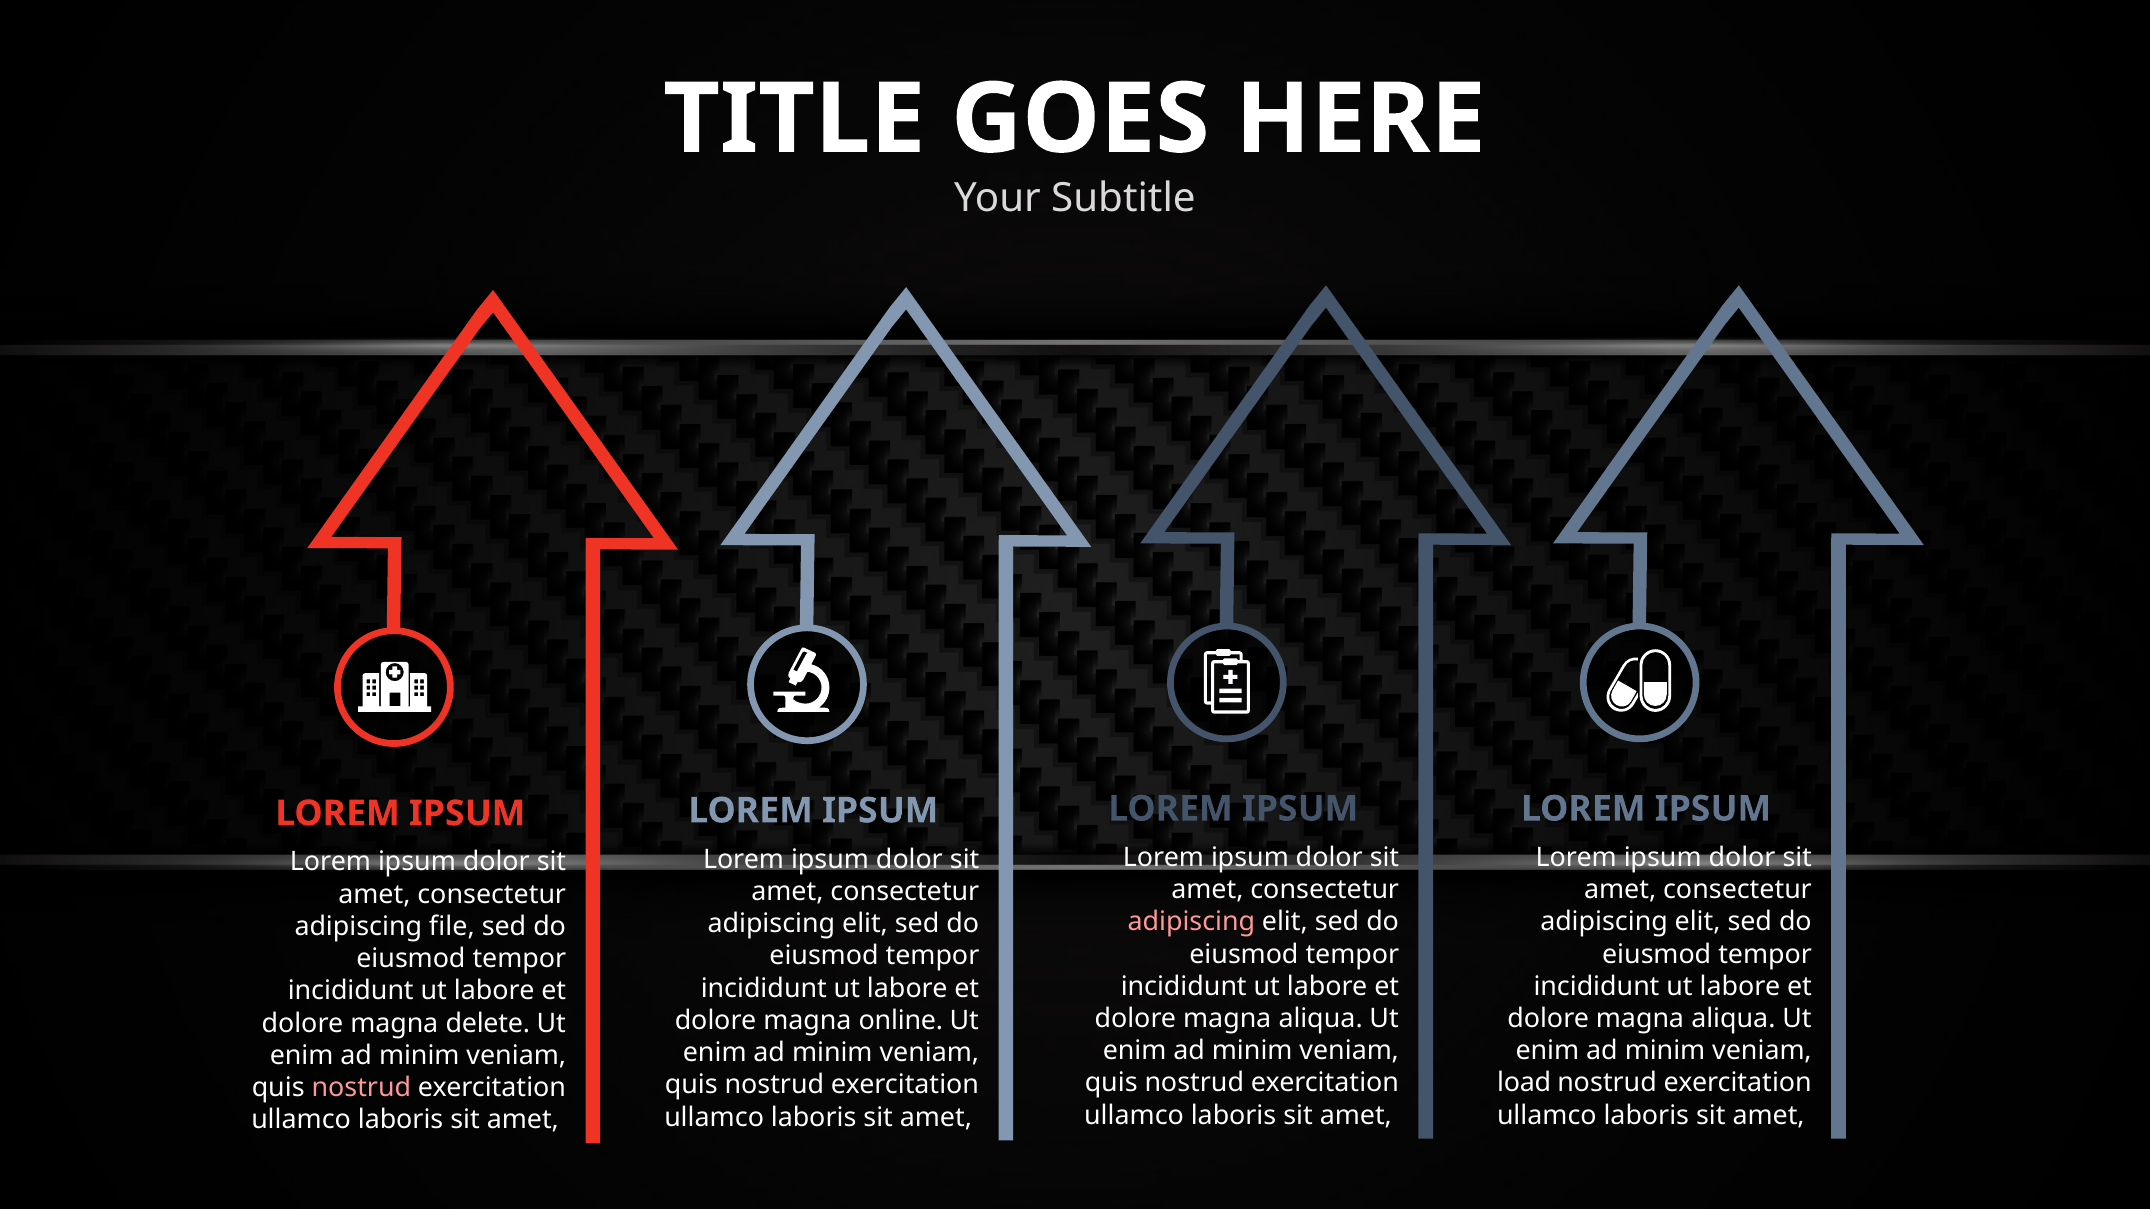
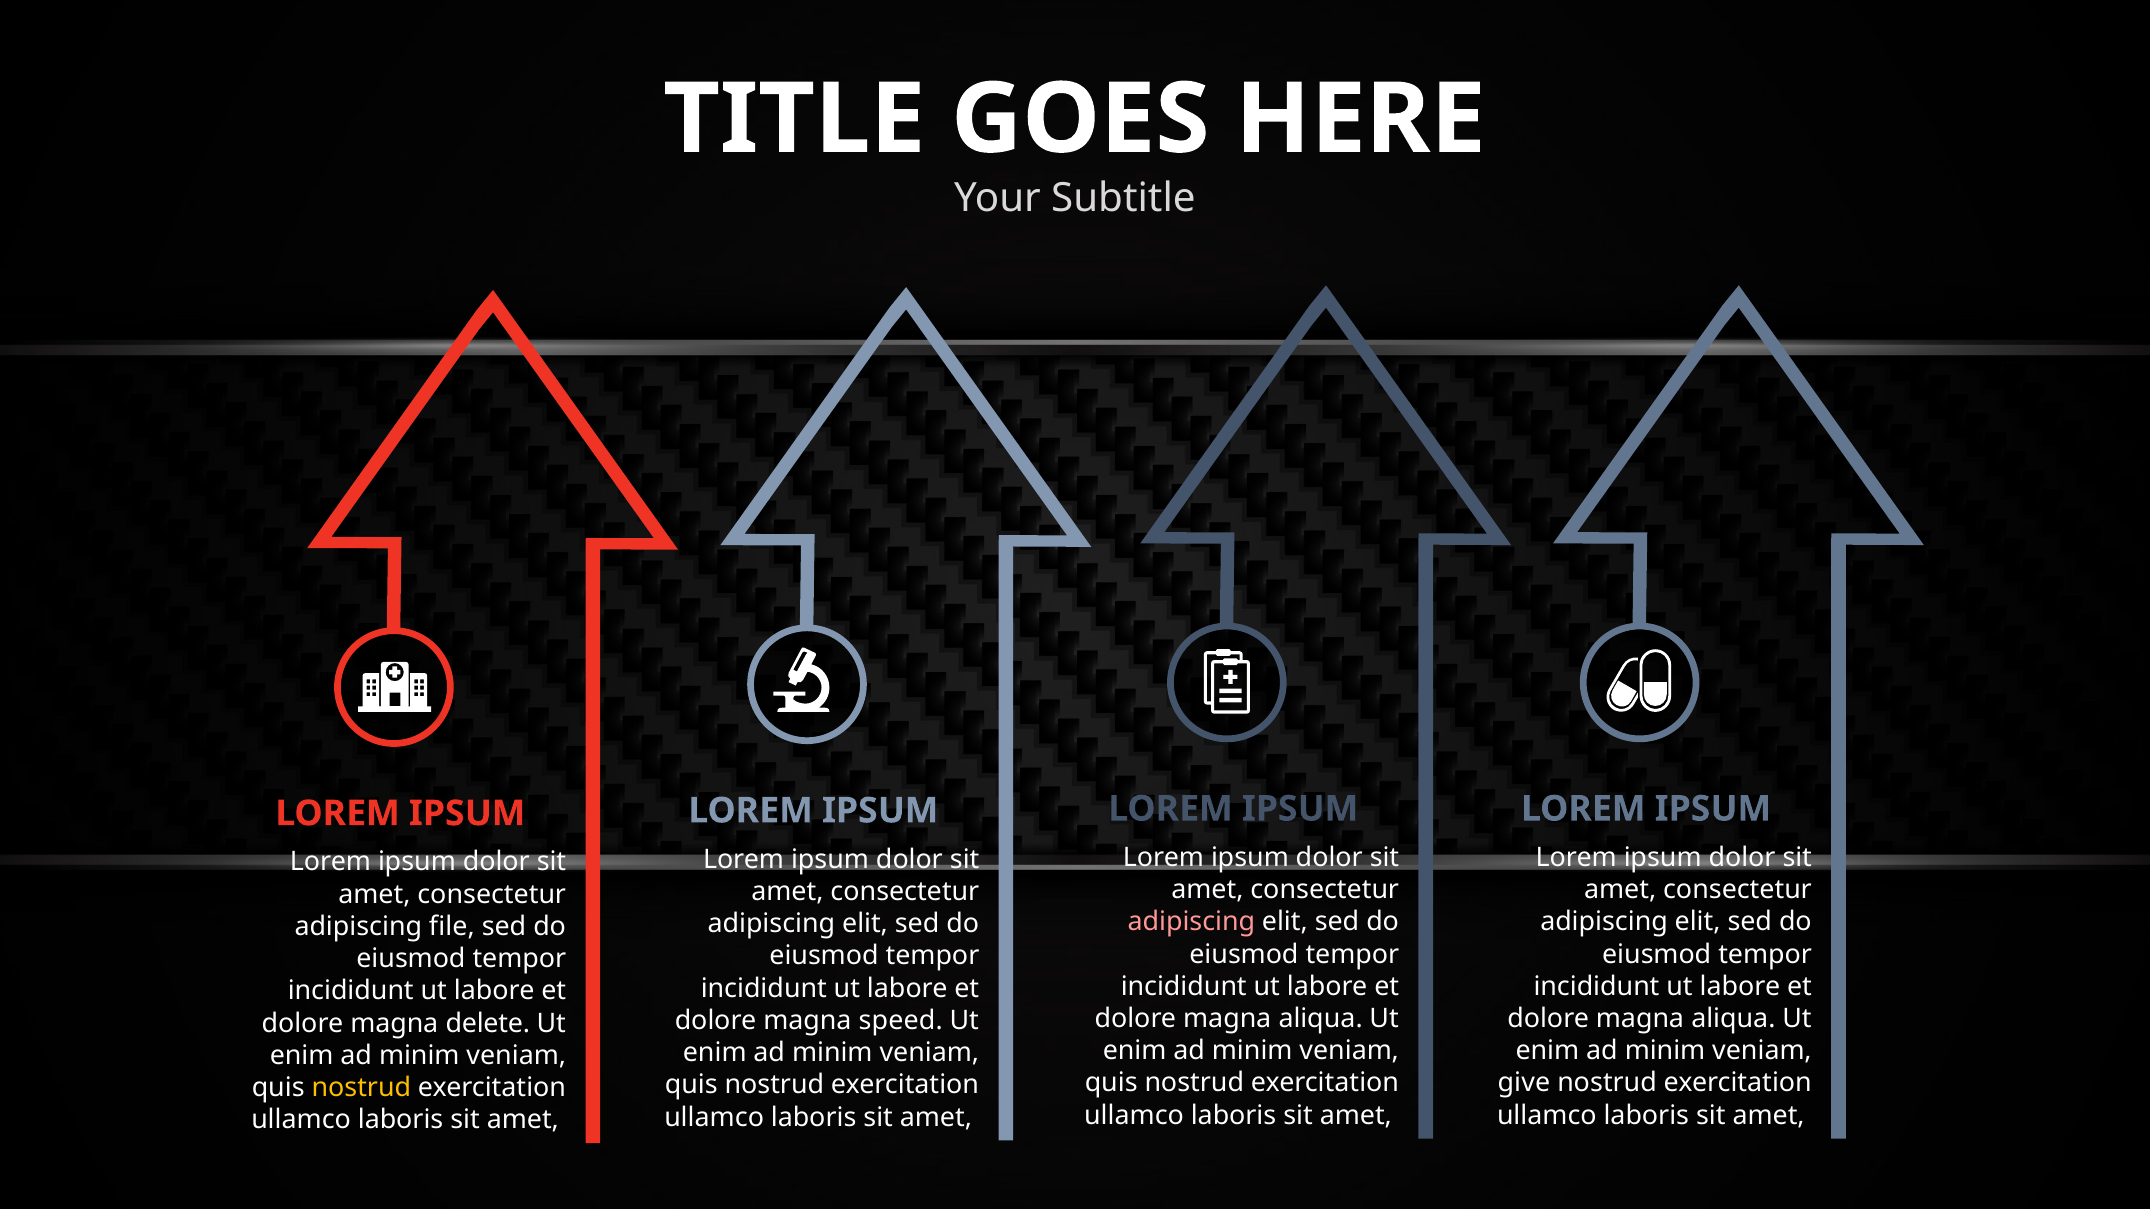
online: online -> speed
load: load -> give
nostrud at (361, 1088) colour: pink -> yellow
